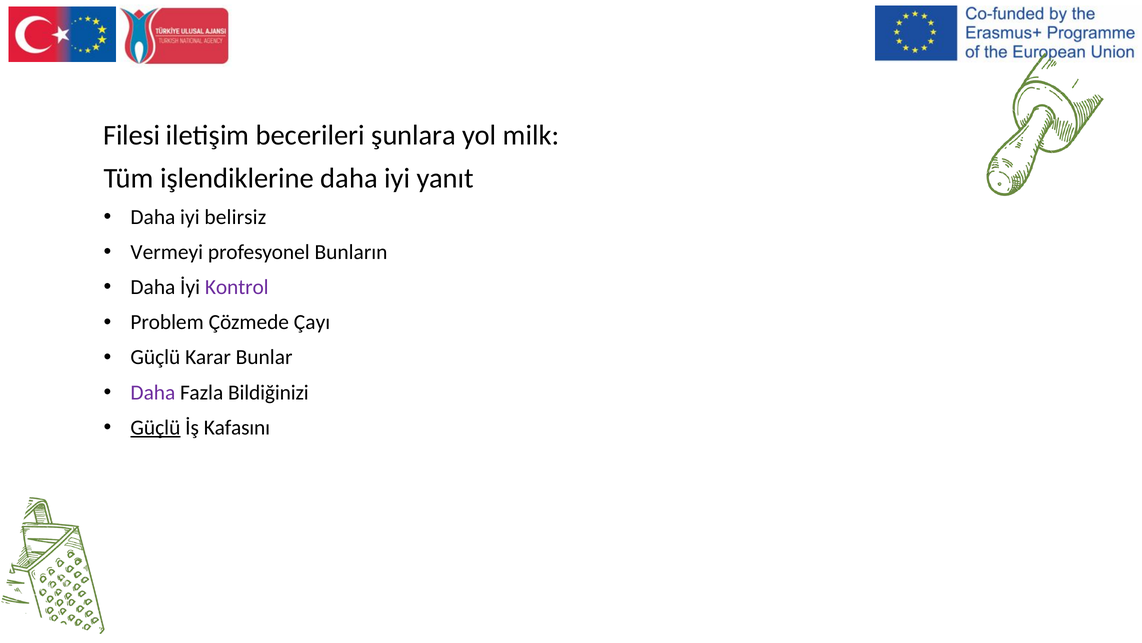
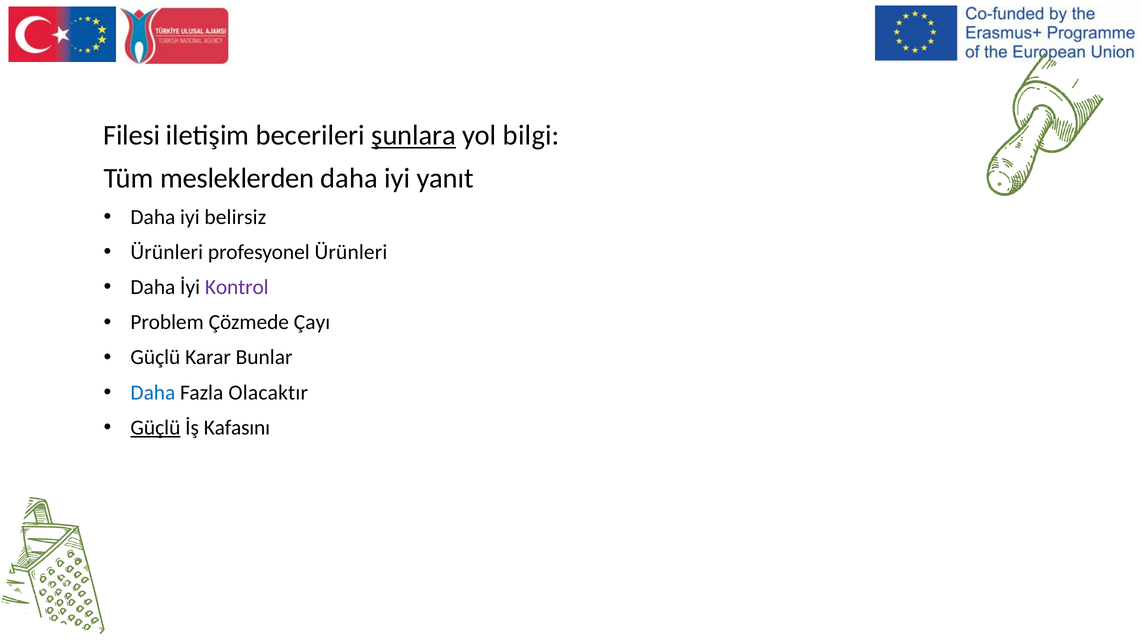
şunlara underline: none -> present
milk: milk -> bilgi
işlendiklerine: işlendiklerine -> mesleklerden
Vermeyi at (167, 252): Vermeyi -> Ürünleri
profesyonel Bunların: Bunların -> Ürünleri
Daha at (153, 392) colour: purple -> blue
Bildiğinizi: Bildiğinizi -> Olacaktır
